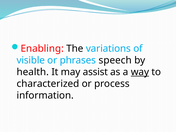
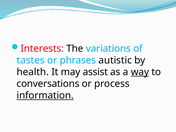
Enabling: Enabling -> Interests
visible: visible -> tastes
speech: speech -> autistic
characterized: characterized -> conversations
information underline: none -> present
